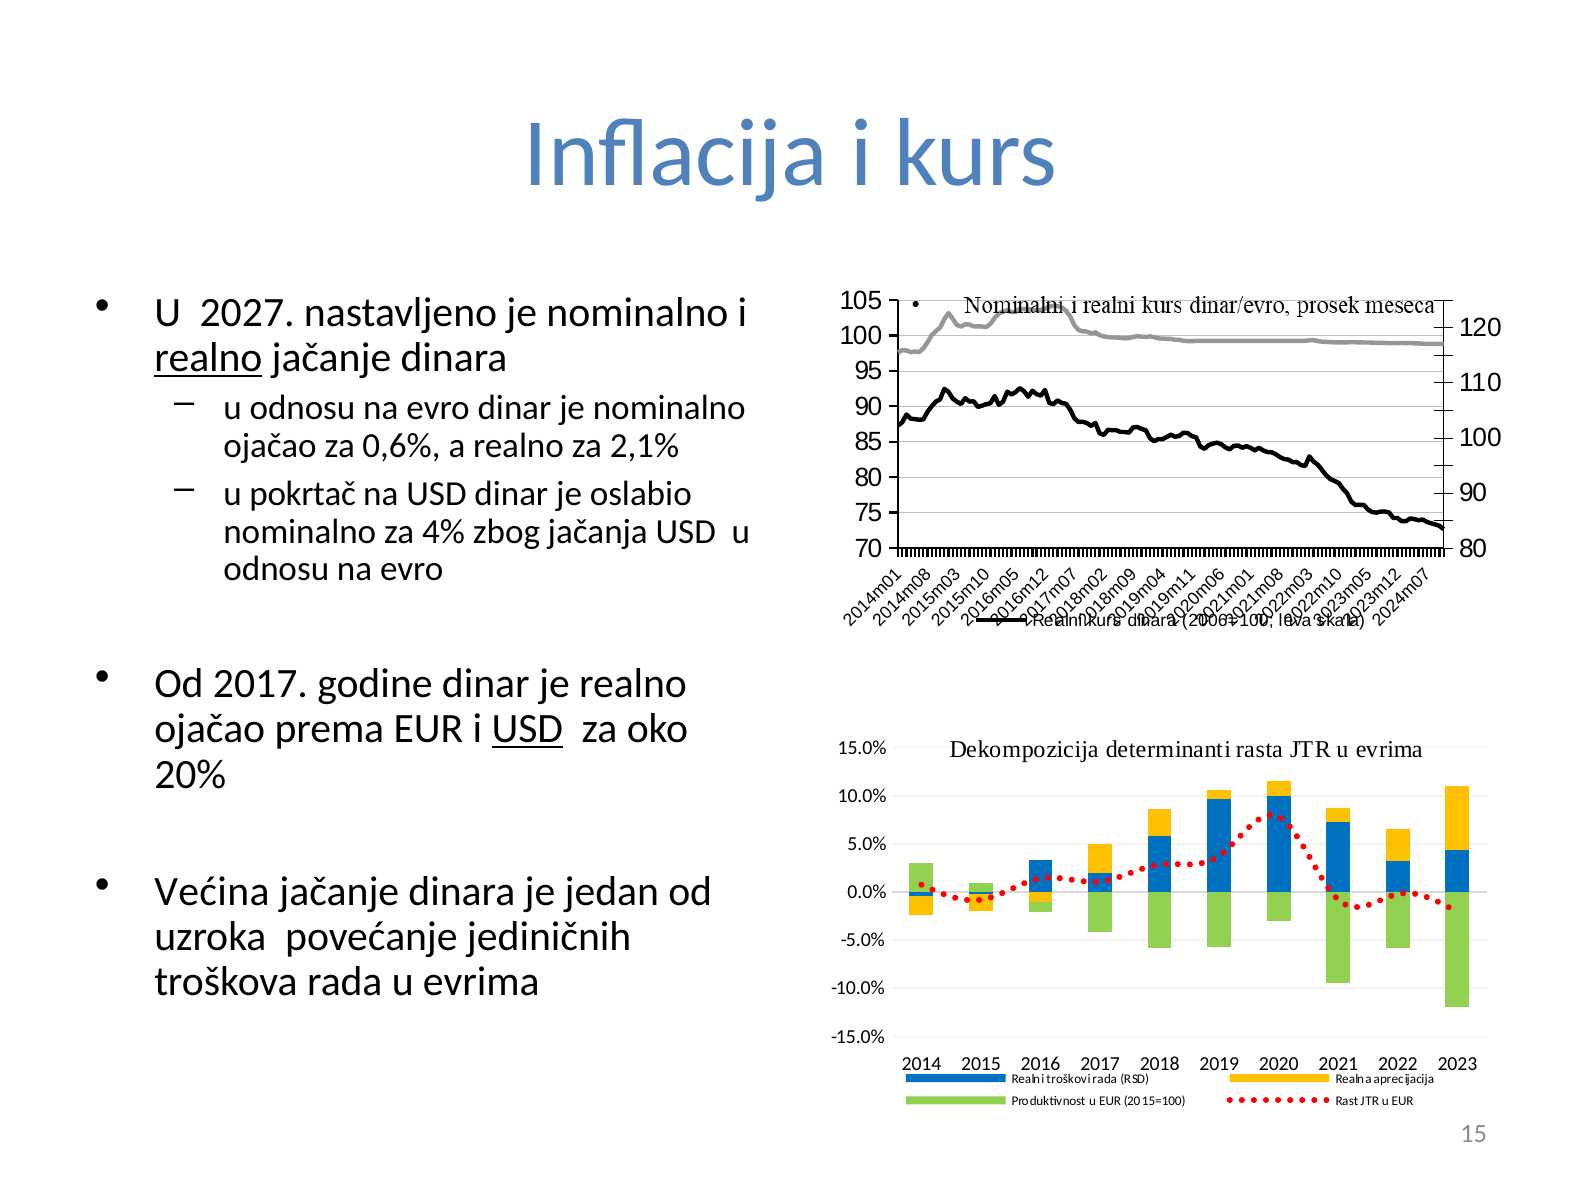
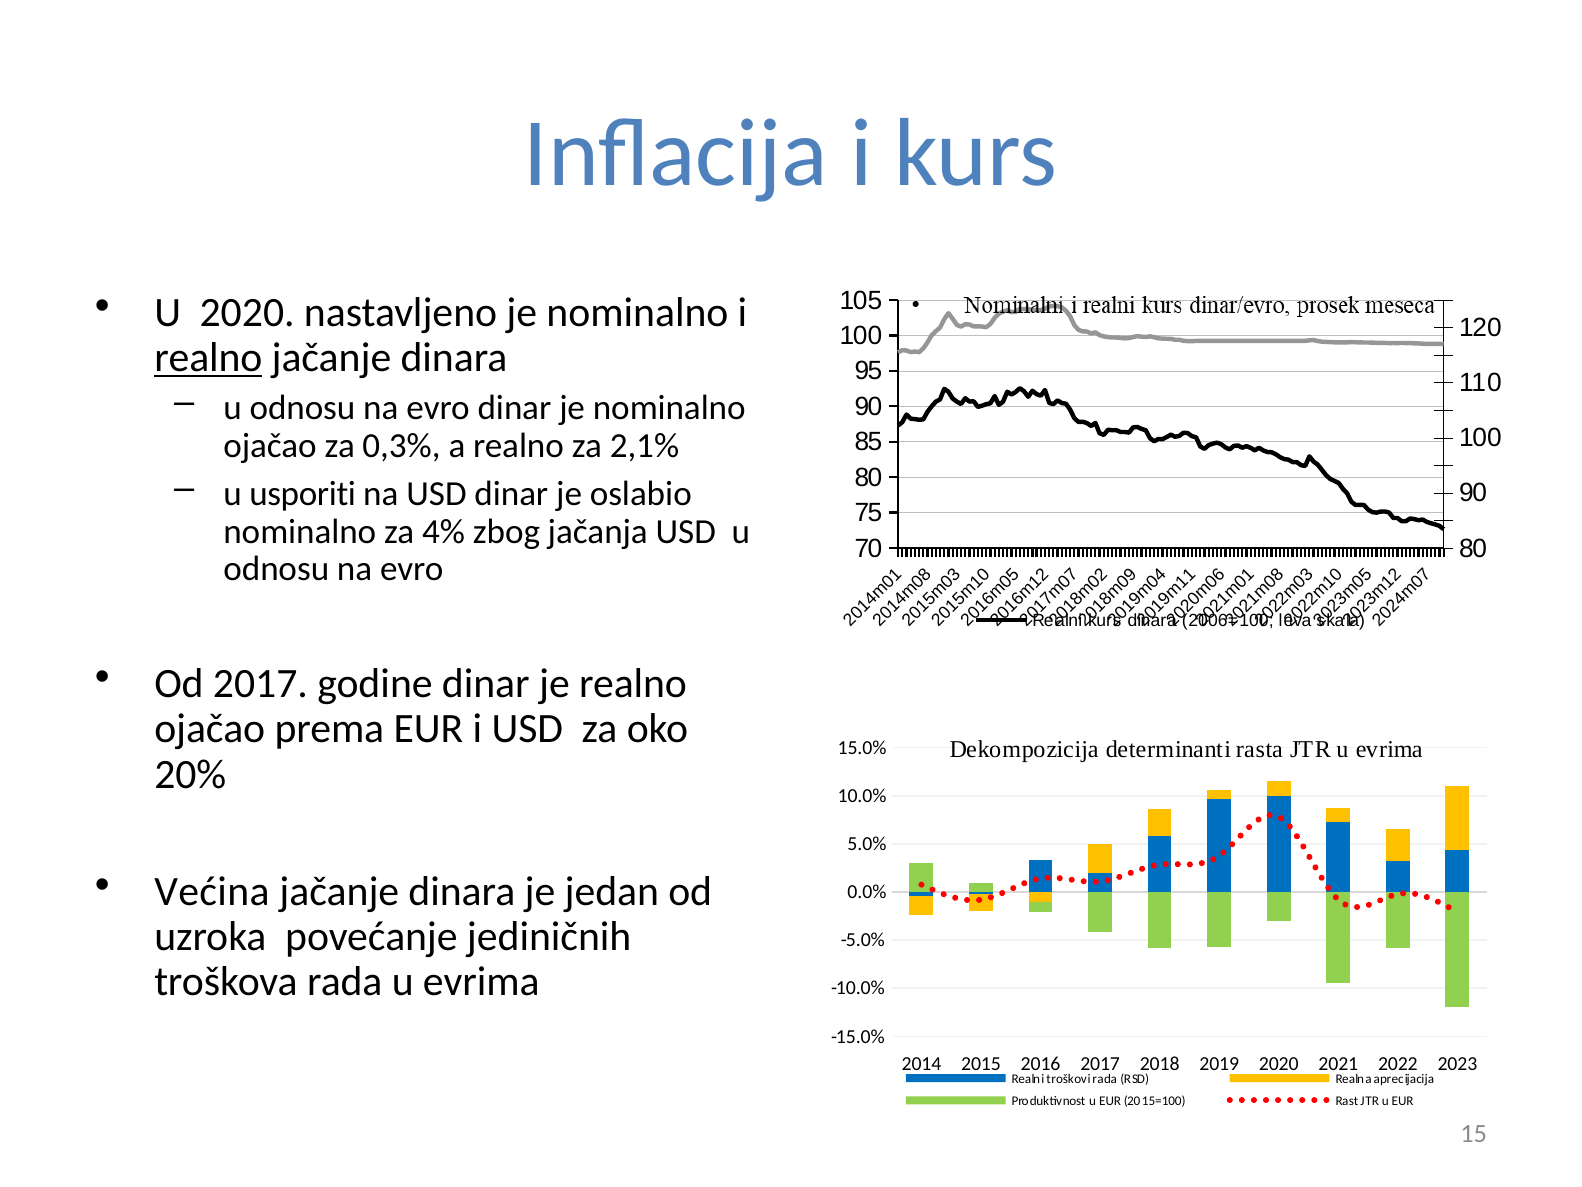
U 2027: 2027 -> 2020
0,6%: 0,6% -> 0,3%
pokrtač: pokrtač -> usporiti
USD at (527, 729) underline: present -> none
